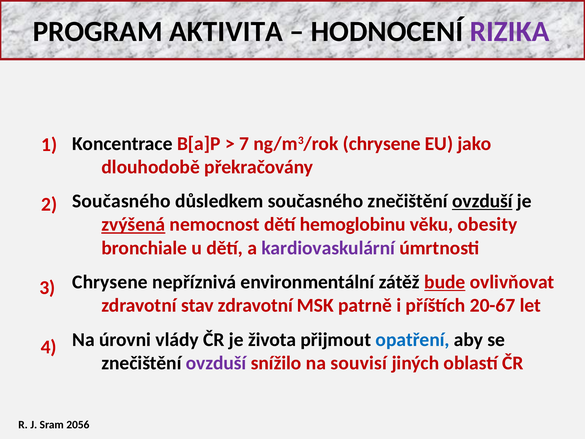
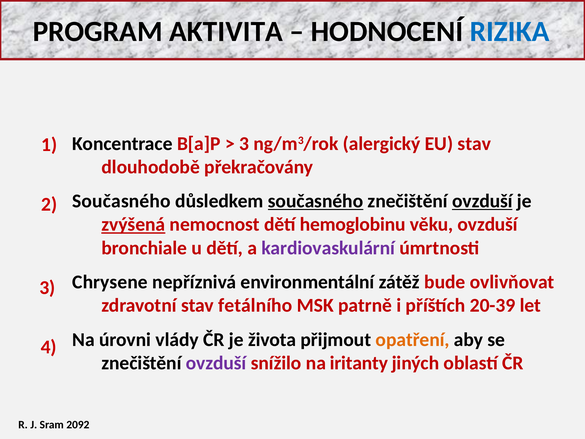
RIZIKA colour: purple -> blue
7 at (244, 143): 7 -> 3
ng/m3/rok chrysene: chrysene -> alergický
EU jako: jako -> stav
současného at (316, 201) underline: none -> present
věku obesity: obesity -> ovzduší
bude underline: present -> none
stav zdravotní: zdravotní -> fetálního
20-67: 20-67 -> 20-39
opatření colour: blue -> orange
souvisí: souvisí -> iritanty
2056: 2056 -> 2092
